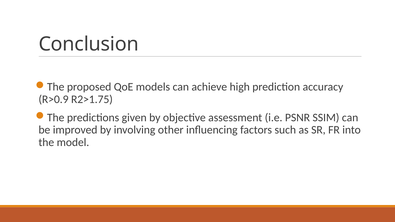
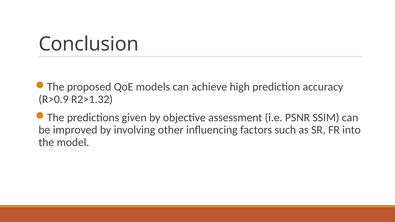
R2>1.75: R2>1.75 -> R2>1.32
